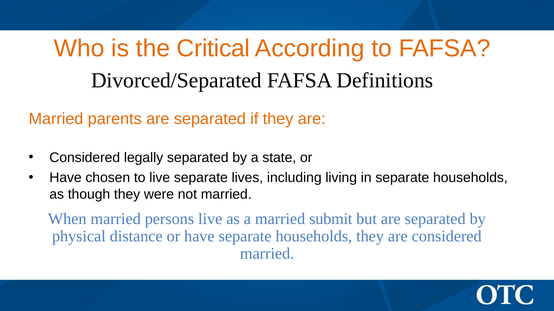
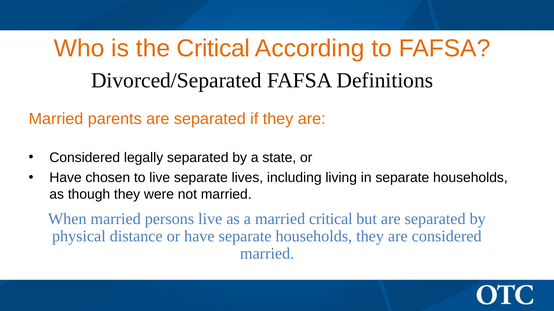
married submit: submit -> critical
